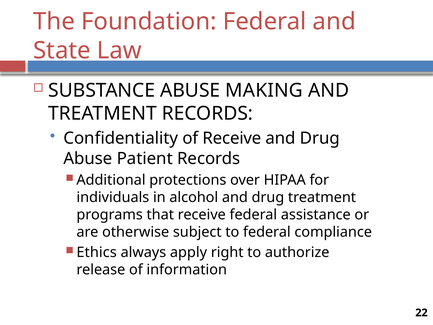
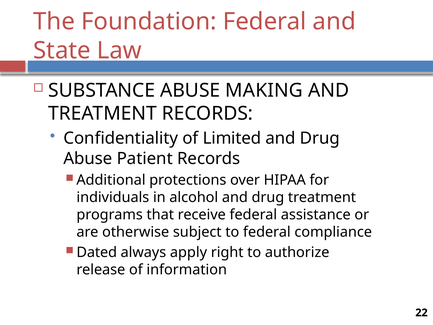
of Receive: Receive -> Limited
Ethics: Ethics -> Dated
